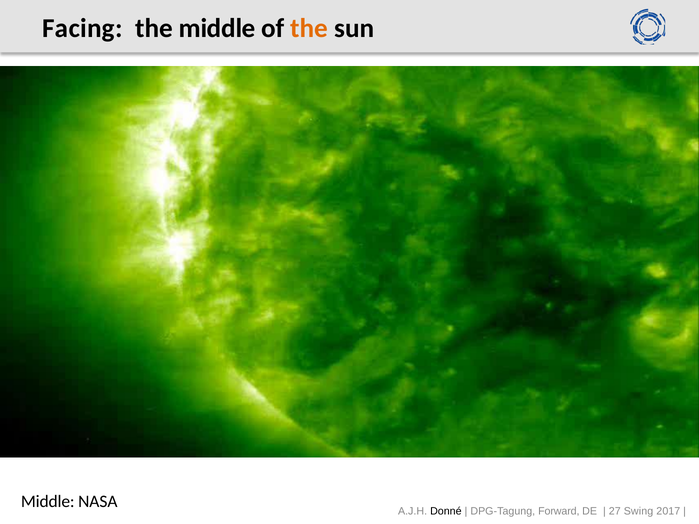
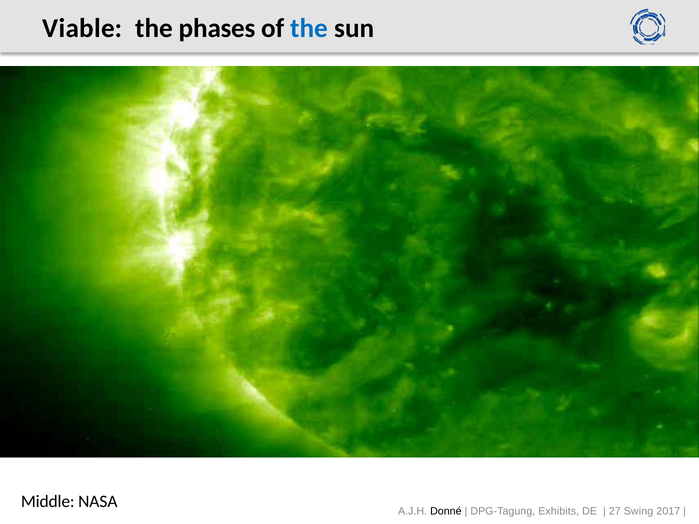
Facing: Facing -> Viable
the middle: middle -> phases
the at (309, 28) colour: orange -> blue
Forward: Forward -> Exhibits
